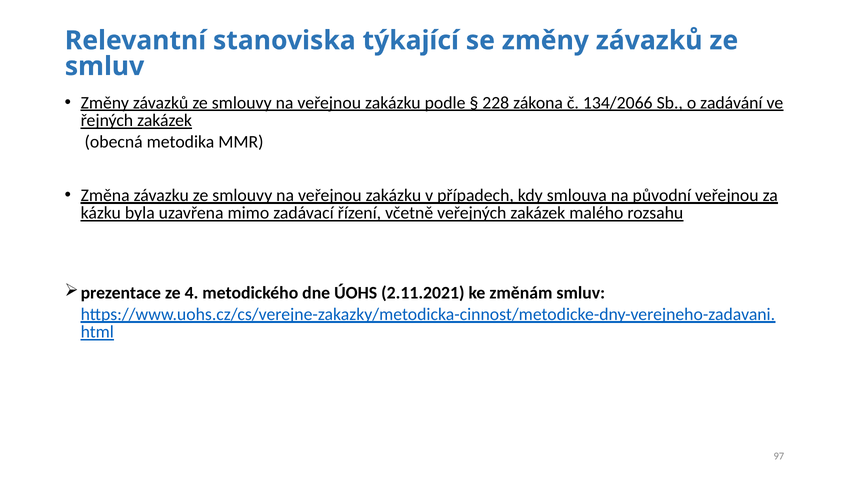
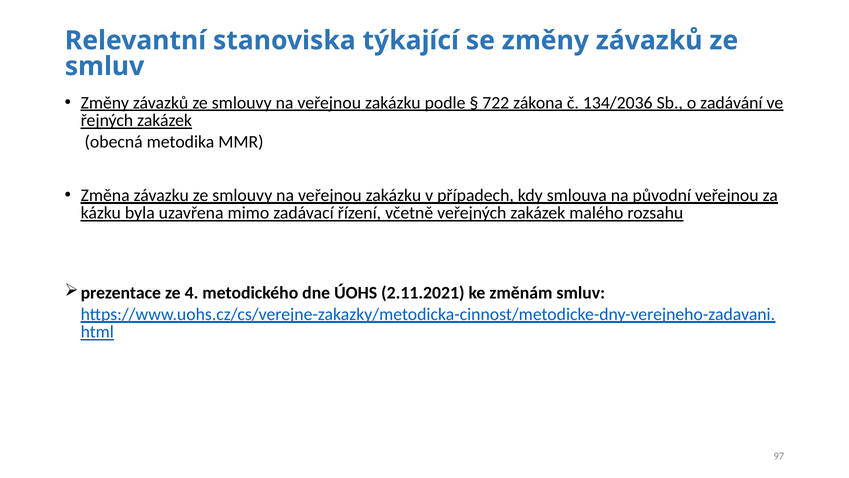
228: 228 -> 722
134/2066: 134/2066 -> 134/2036
